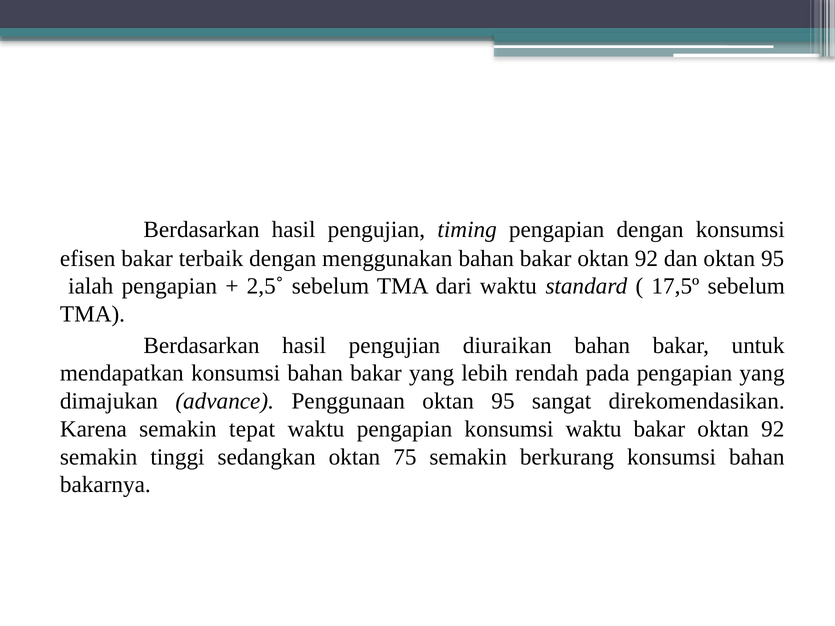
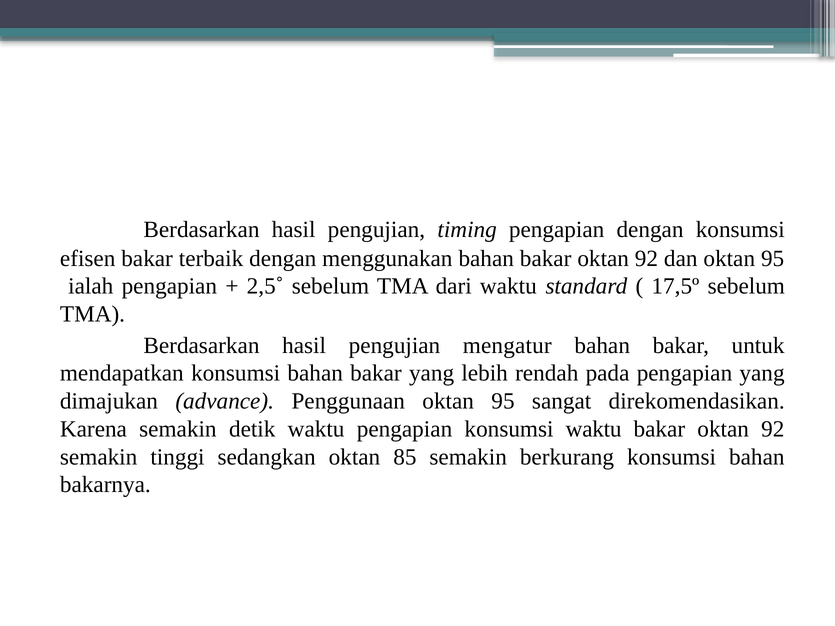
diuraikan: diuraikan -> mengatur
tepat: tepat -> detik
75: 75 -> 85
